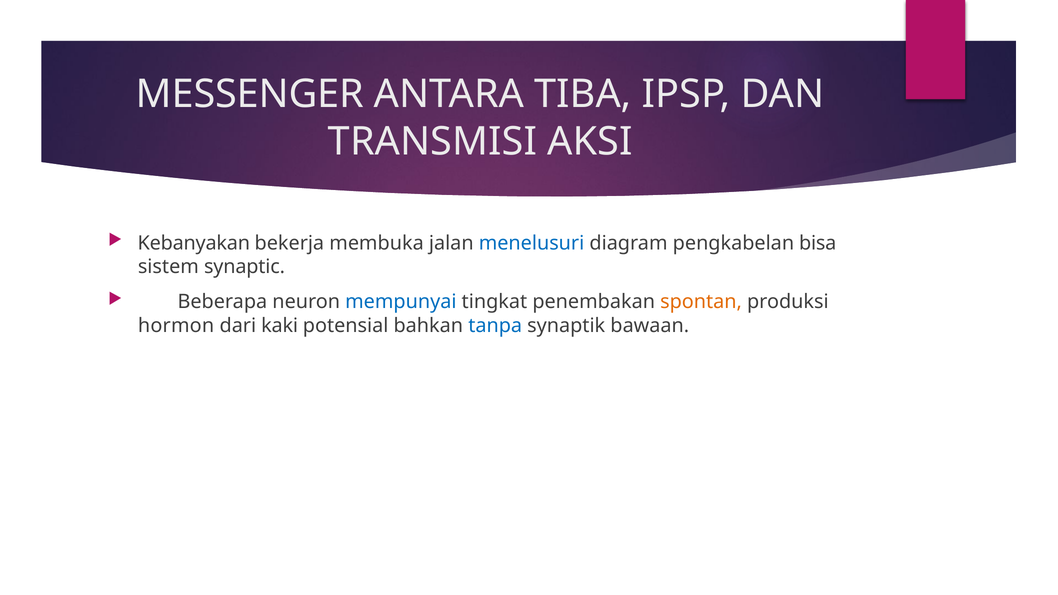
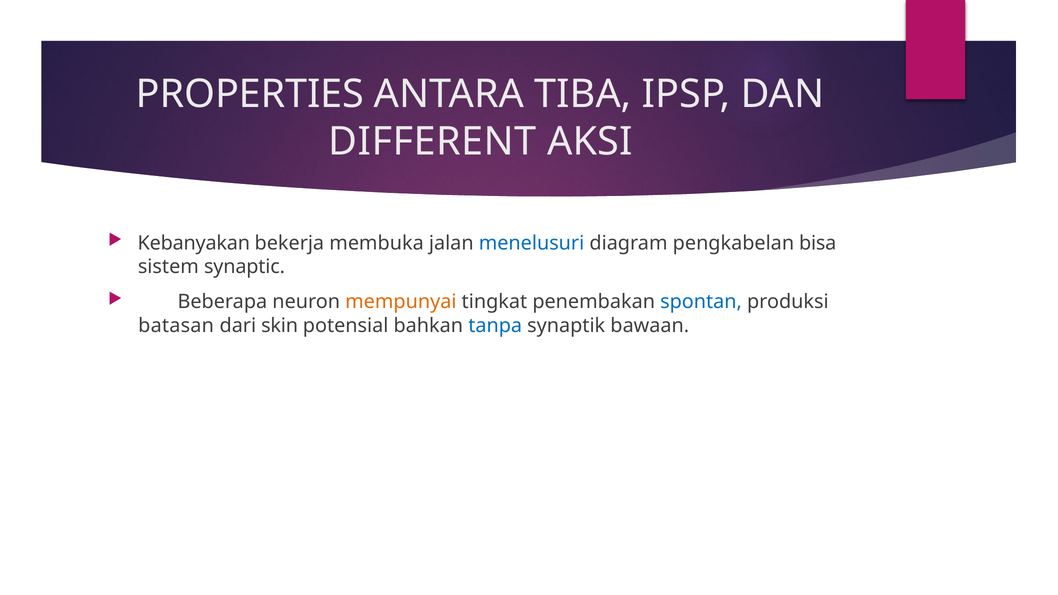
MESSENGER: MESSENGER -> PROPERTIES
TRANSMISI: TRANSMISI -> DIFFERENT
mempunyai colour: blue -> orange
spontan colour: orange -> blue
hormon: hormon -> batasan
kaki: kaki -> skin
